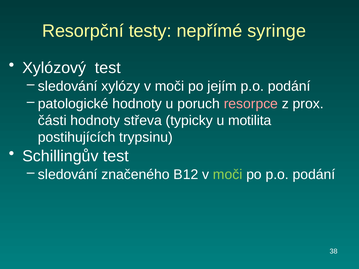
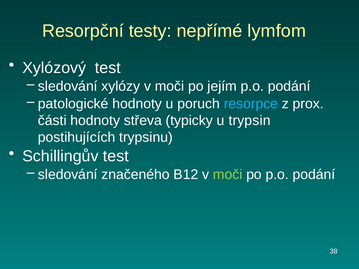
syringe: syringe -> lymfom
resorpce colour: pink -> light blue
motilita: motilita -> trypsin
